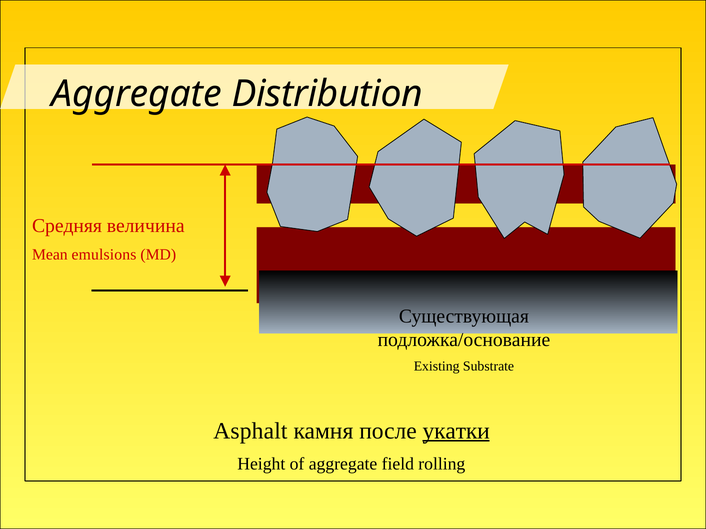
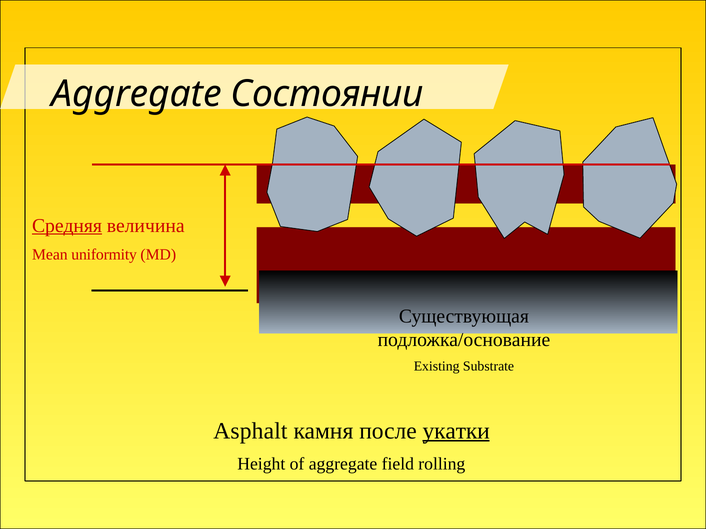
Distribution: Distribution -> Состоянии
Средняя underline: none -> present
emulsions: emulsions -> uniformity
